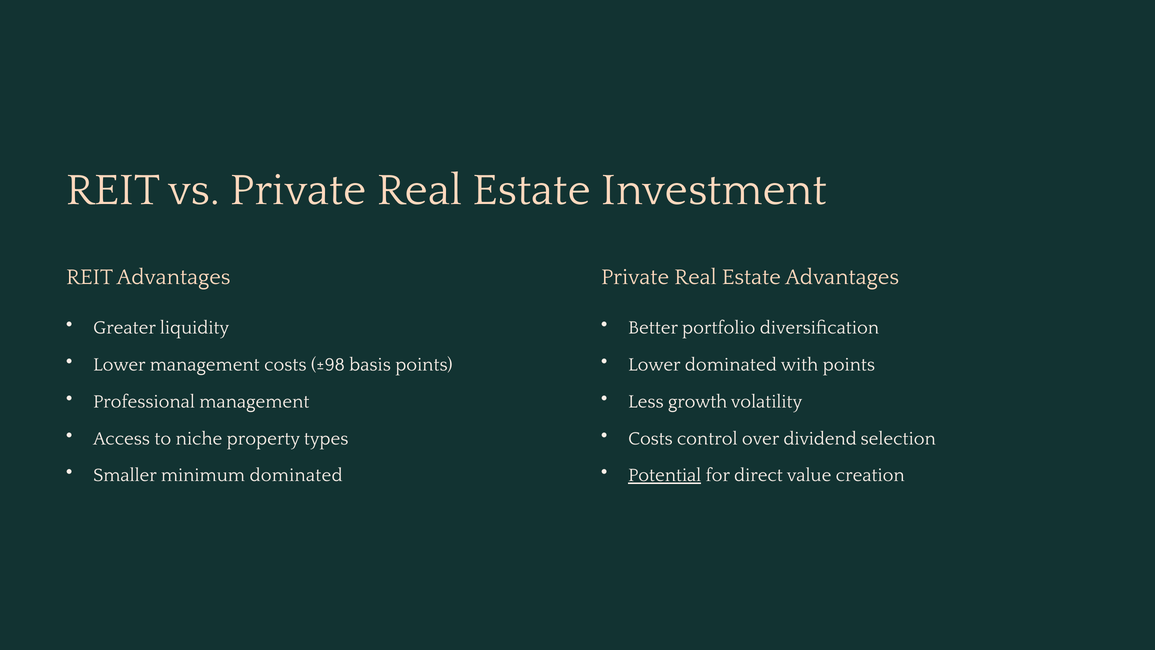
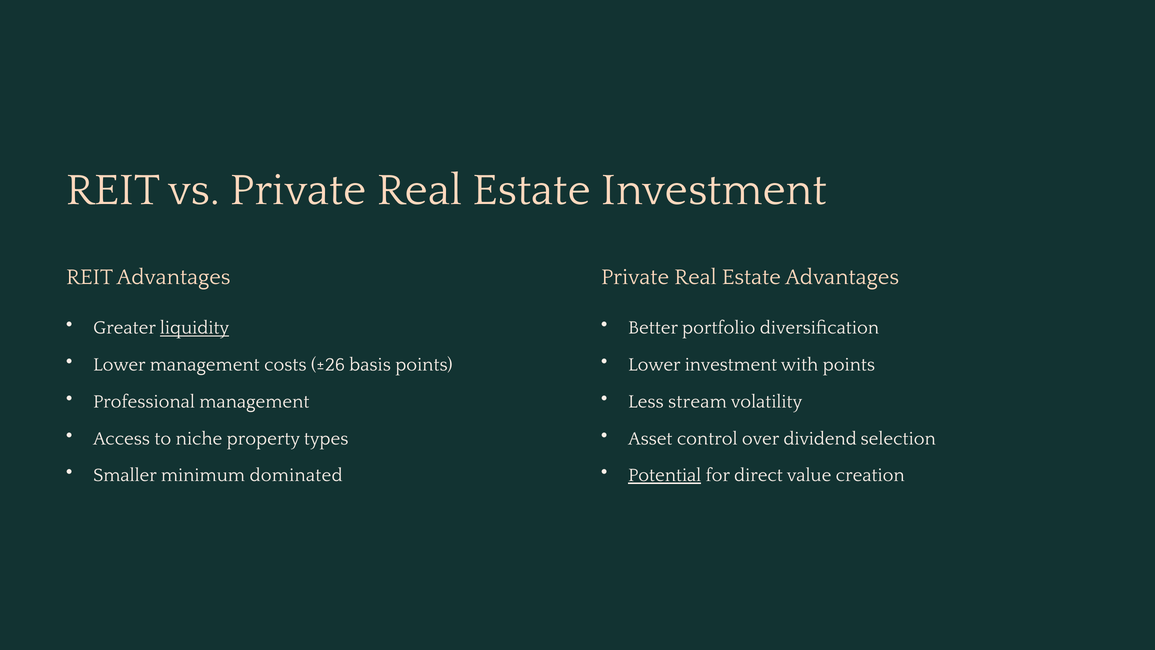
liquidity underline: none -> present
±98: ±98 -> ±26
Lower dominated: dominated -> investment
growth: growth -> stream
Costs at (650, 438): Costs -> Asset
